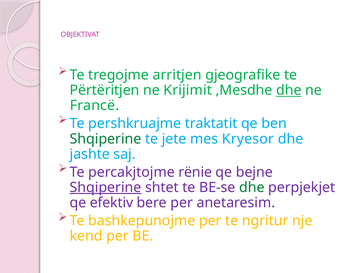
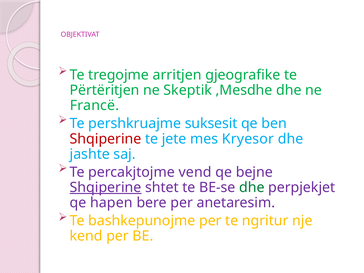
Krijimit: Krijimit -> Skeptik
dhe at (289, 90) underline: present -> none
traktatit: traktatit -> suksesit
Shqiperine at (106, 139) colour: green -> red
rënie: rënie -> vend
efektiv: efektiv -> hapen
